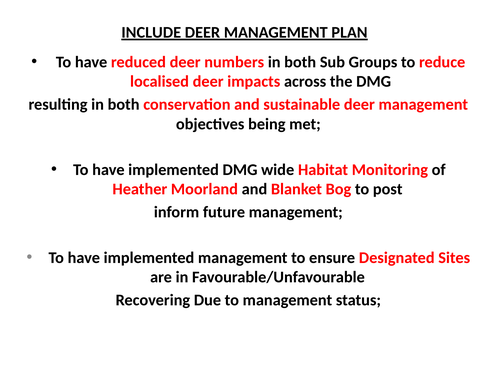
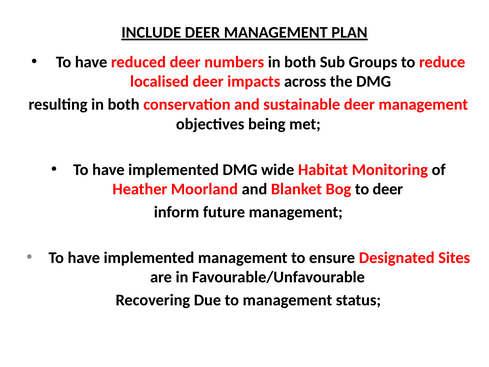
to post: post -> deer
